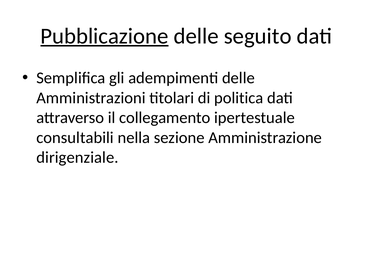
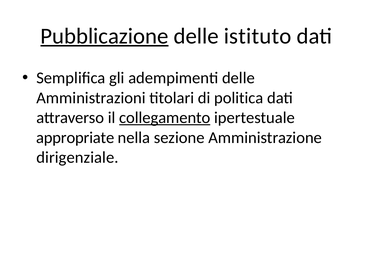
seguito: seguito -> istituto
collegamento underline: none -> present
consultabili: consultabili -> appropriate
